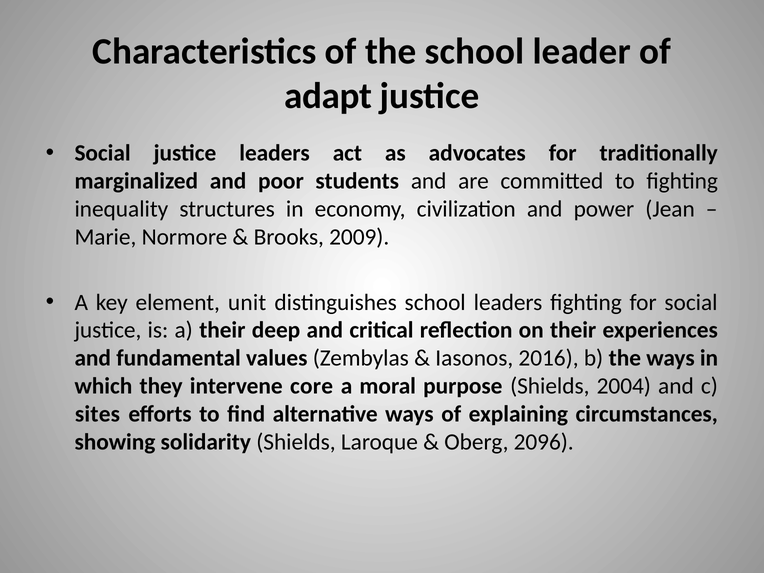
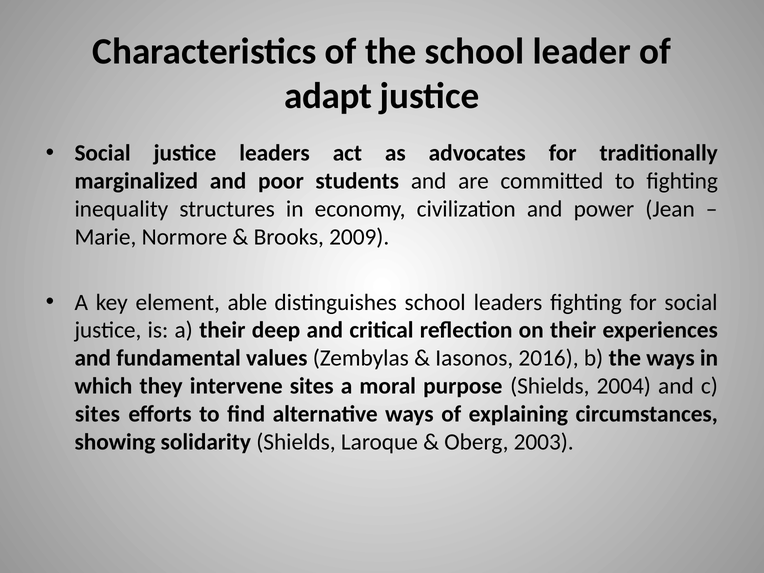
unit: unit -> able
intervene core: core -> sites
2096: 2096 -> 2003
